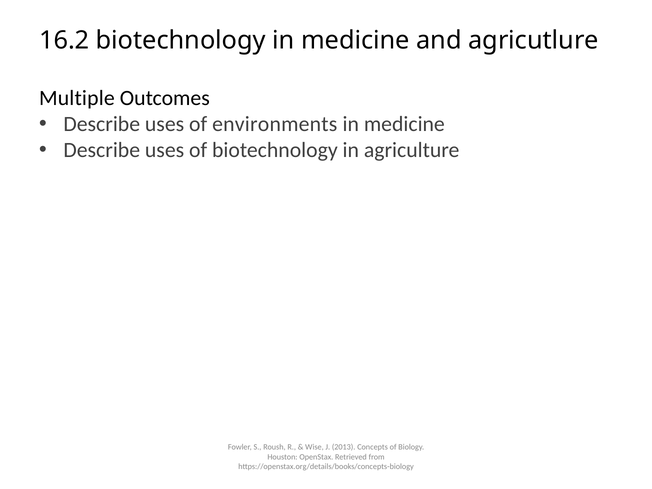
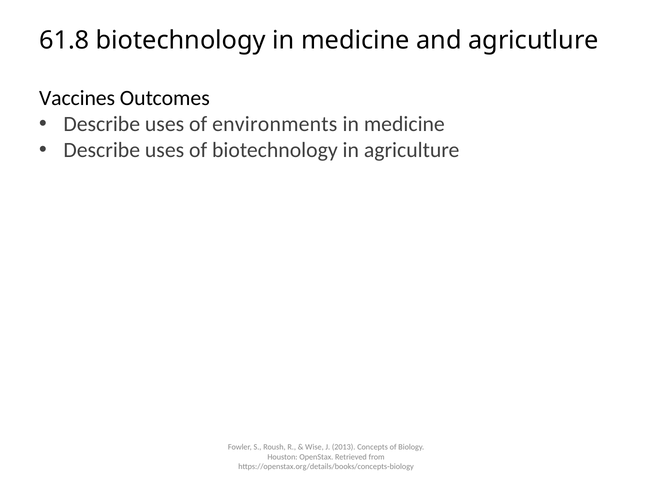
16.2: 16.2 -> 61.8
Multiple: Multiple -> Vaccines
